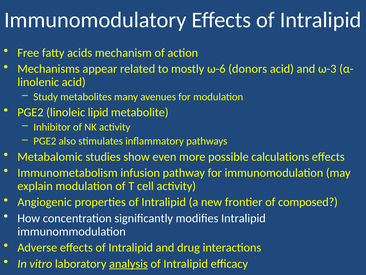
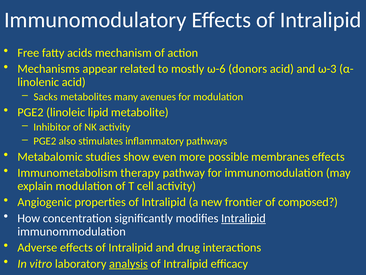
Study: Study -> Sacks
calculations: calculations -> membranes
infusion: infusion -> therapy
Intralipid at (243, 218) underline: none -> present
